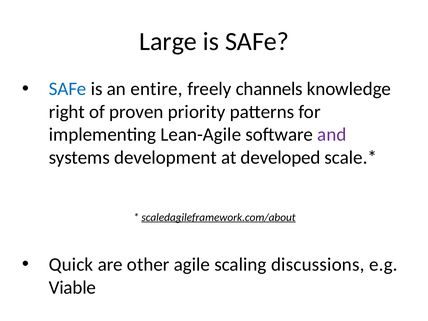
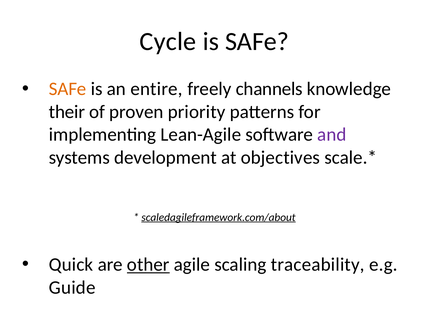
Large: Large -> Cycle
SAFe at (68, 89) colour: blue -> orange
right: right -> their
developed: developed -> objectives
other underline: none -> present
discussions: discussions -> traceability
Viable: Viable -> Guide
